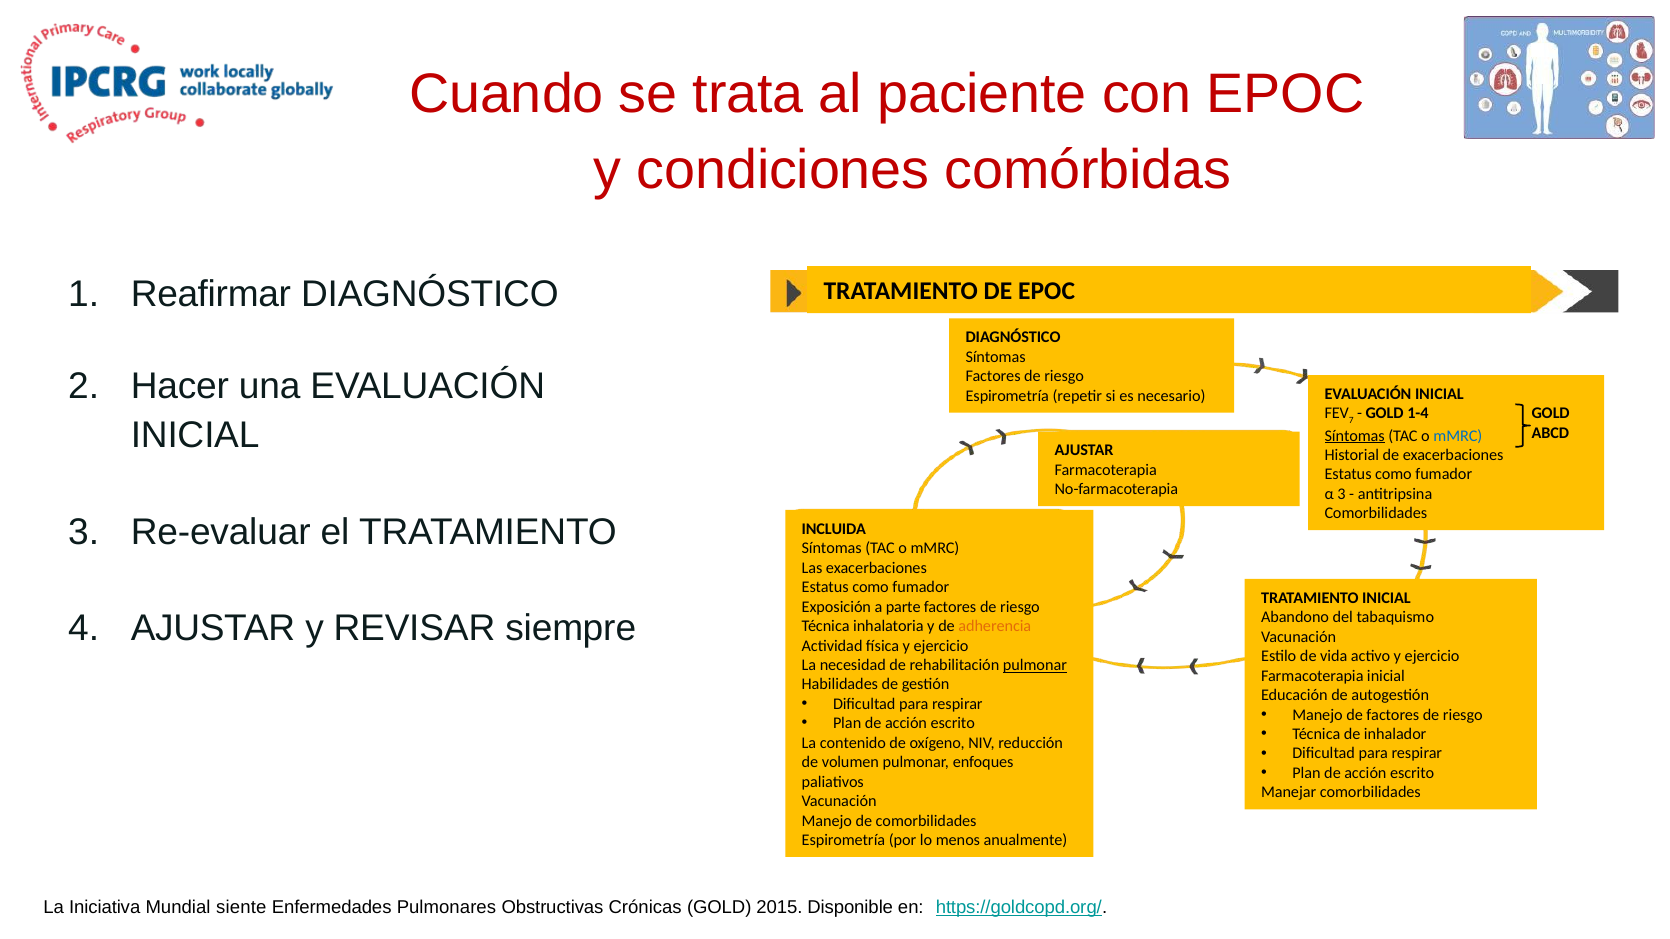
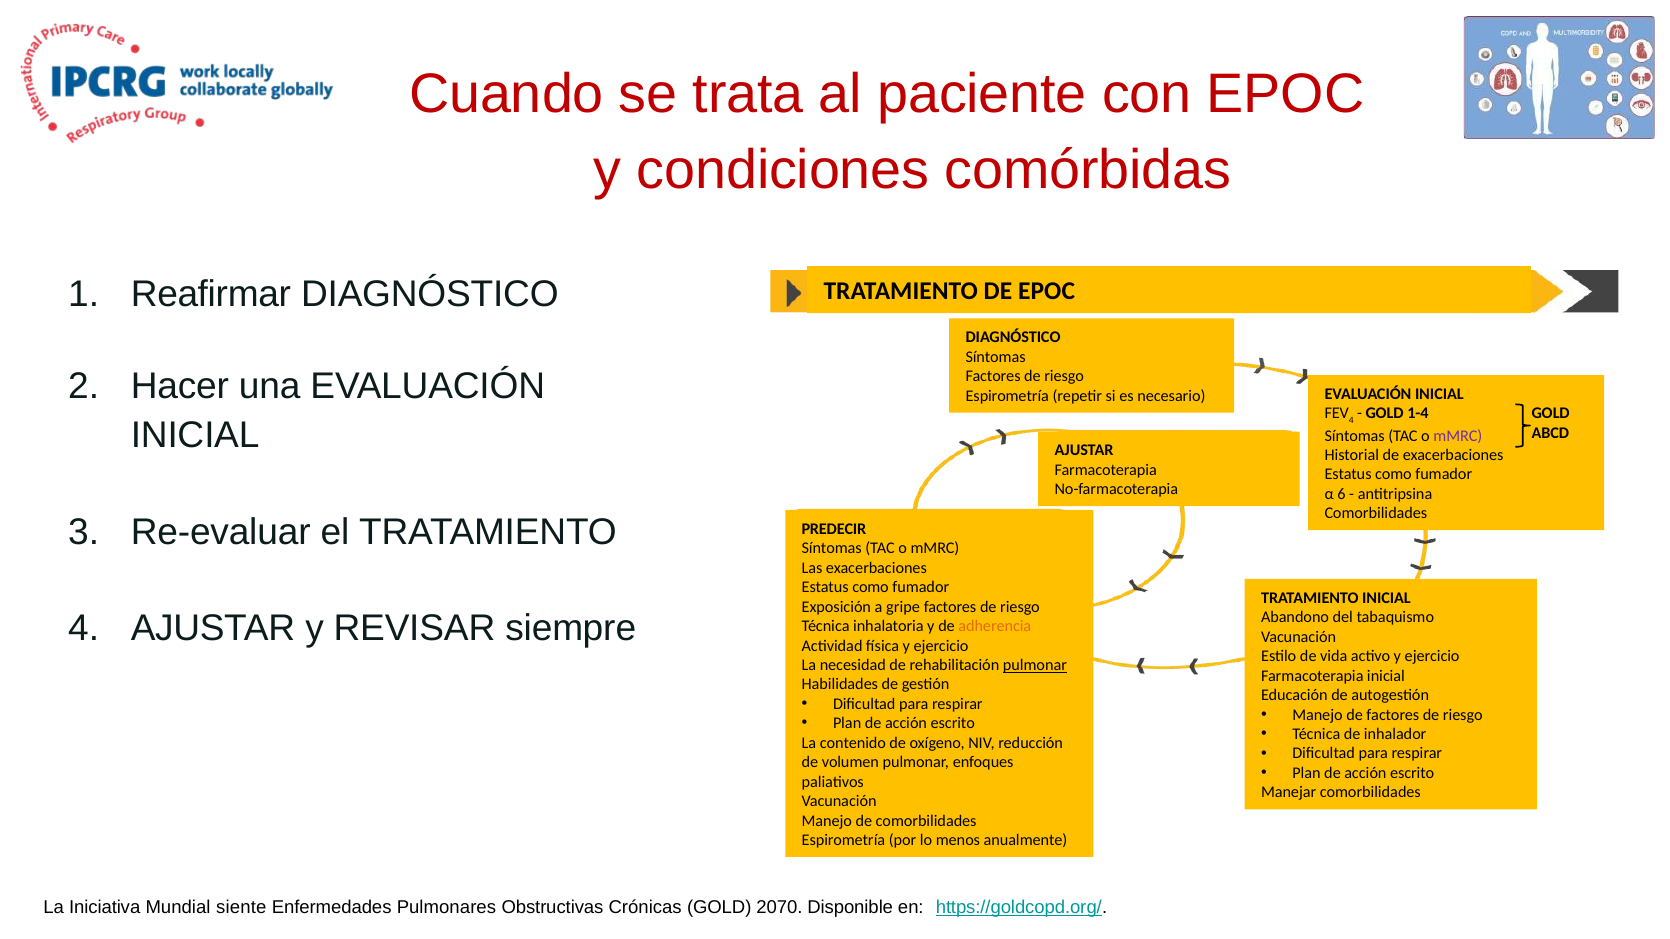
7 at (1351, 420): 7 -> 4
Síntomas at (1355, 436) underline: present -> none
mMRC at (1458, 436) colour: blue -> purple
α 3: 3 -> 6
INCLUIDA: INCLUIDA -> PREDECIR
parte: parte -> gripe
2015: 2015 -> 2070
